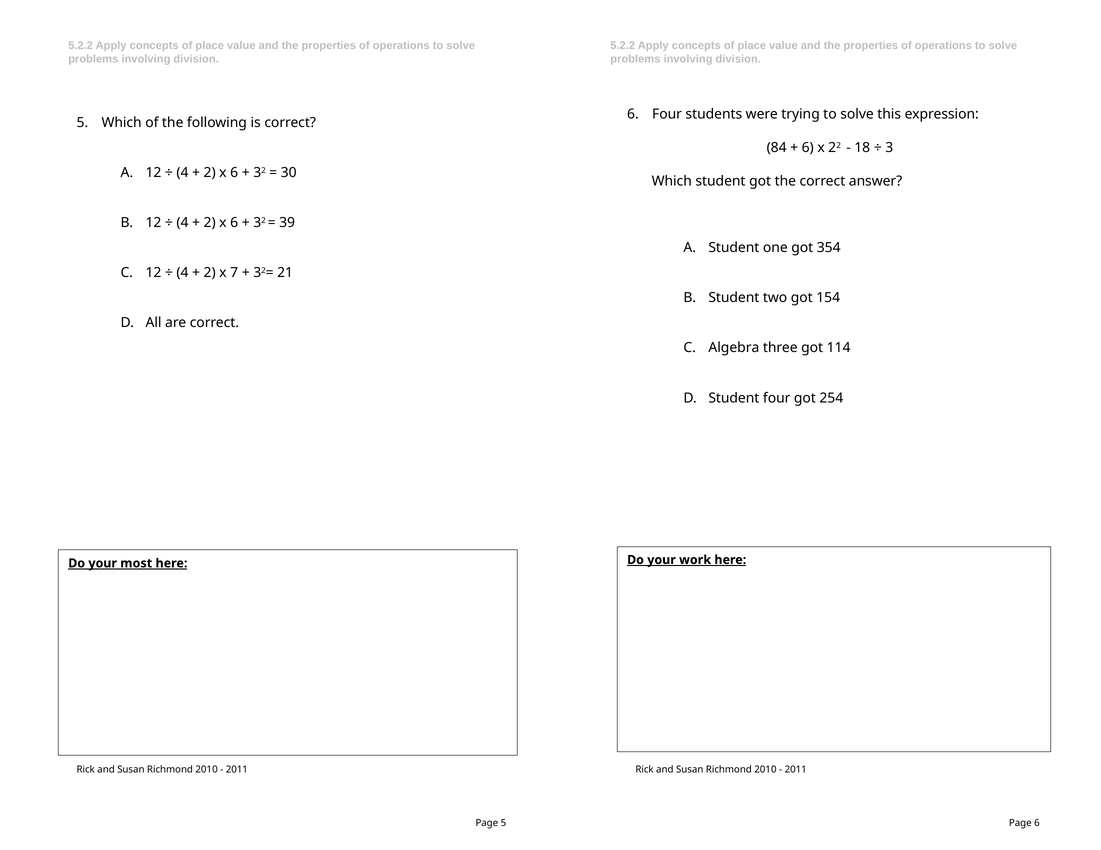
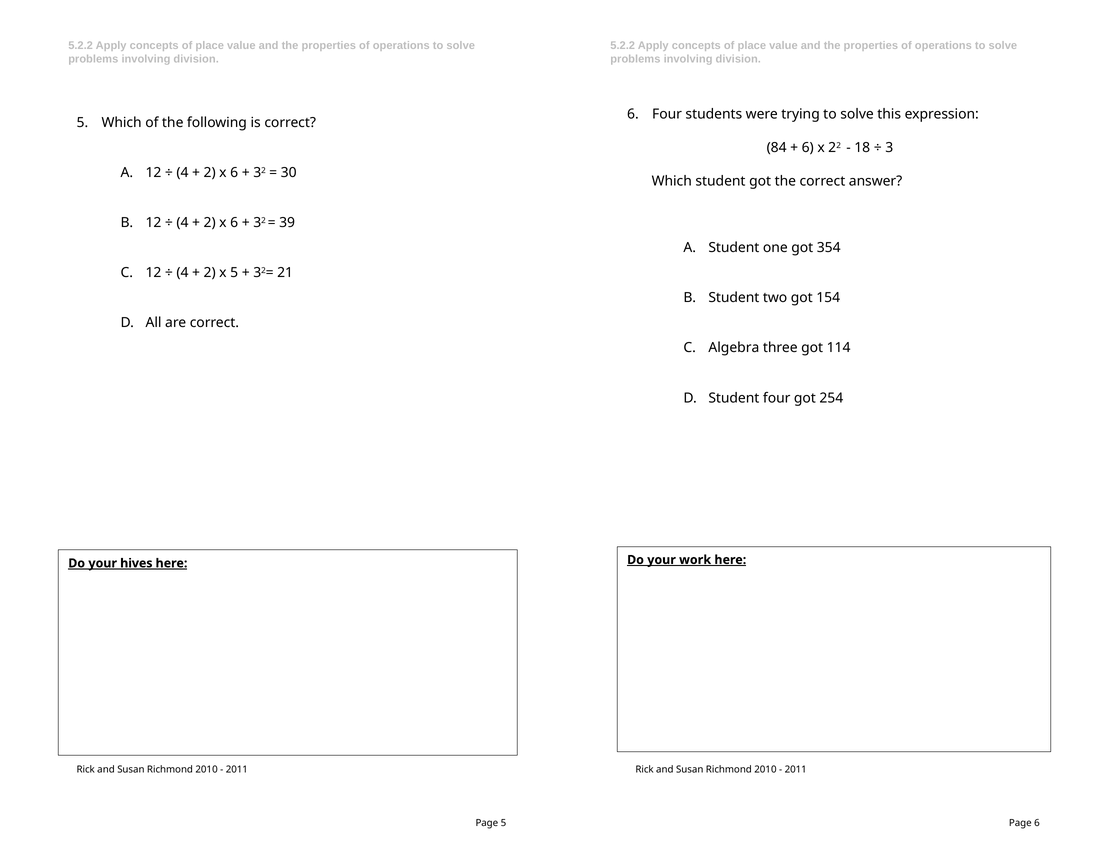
x 7: 7 -> 5
most: most -> hives
